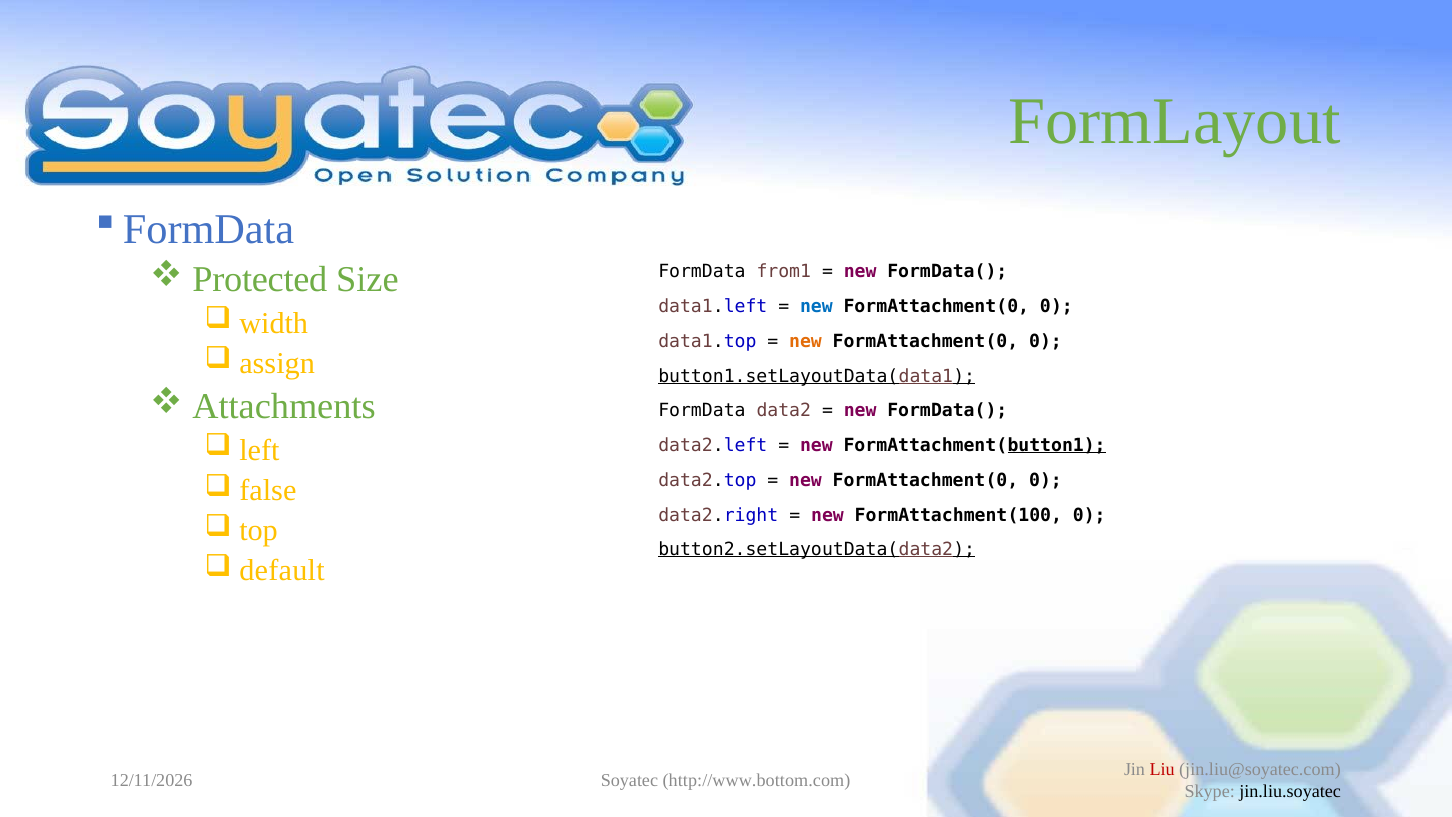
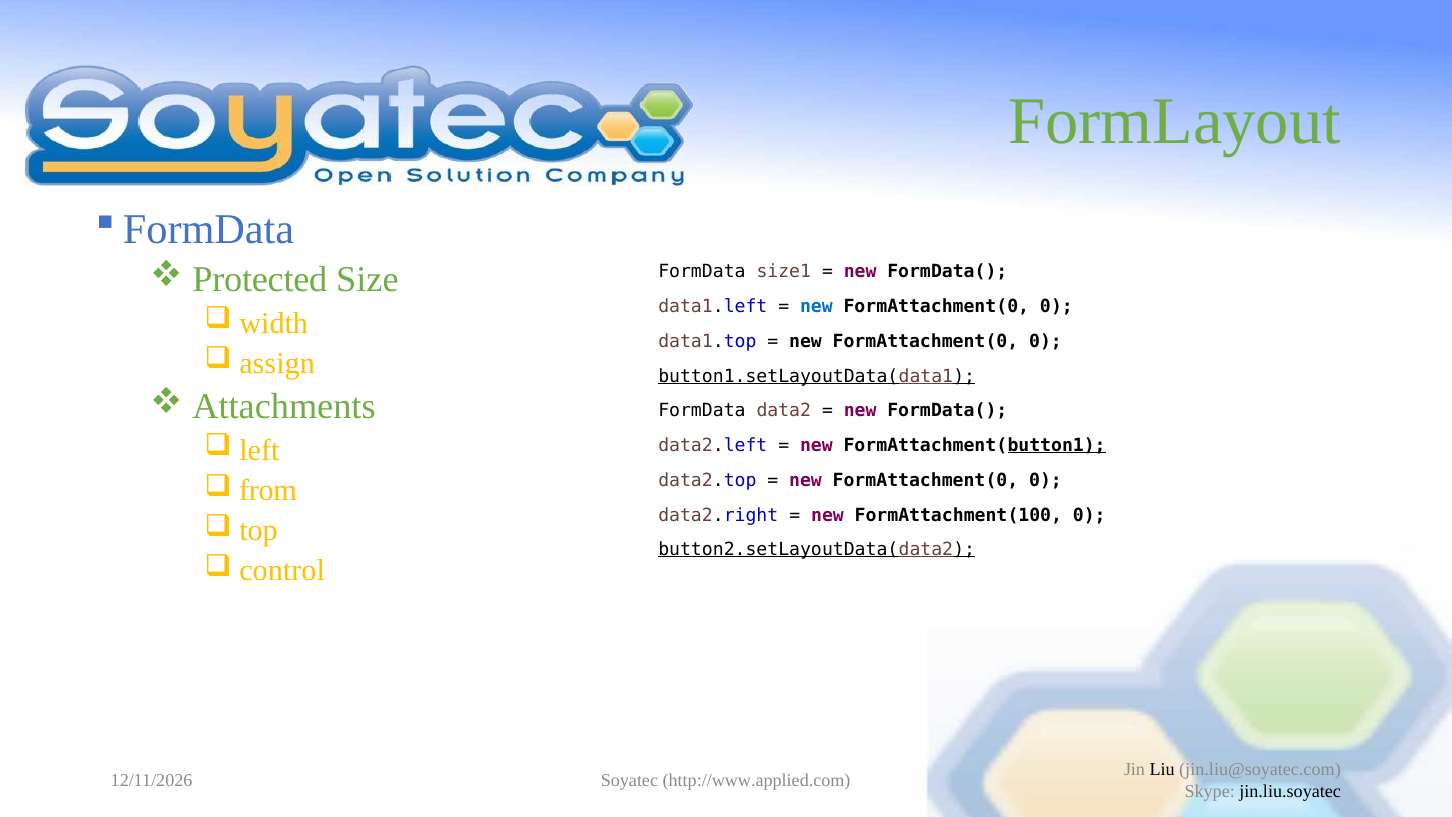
from1: from1 -> size1
new at (806, 341) colour: orange -> black
false: false -> from
default: default -> control
Liu colour: red -> black
http://www.bottom.com: http://www.bottom.com -> http://www.applied.com
